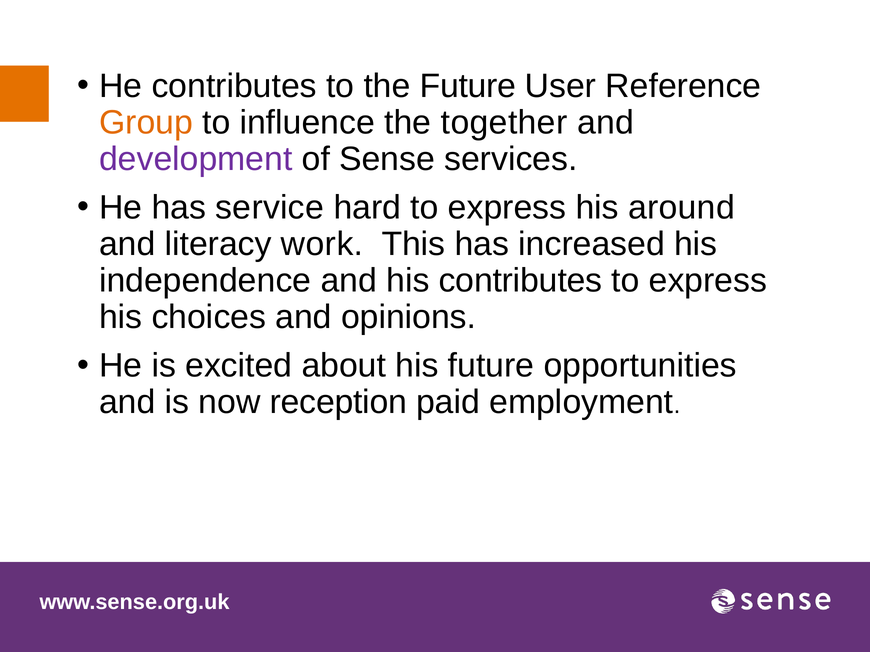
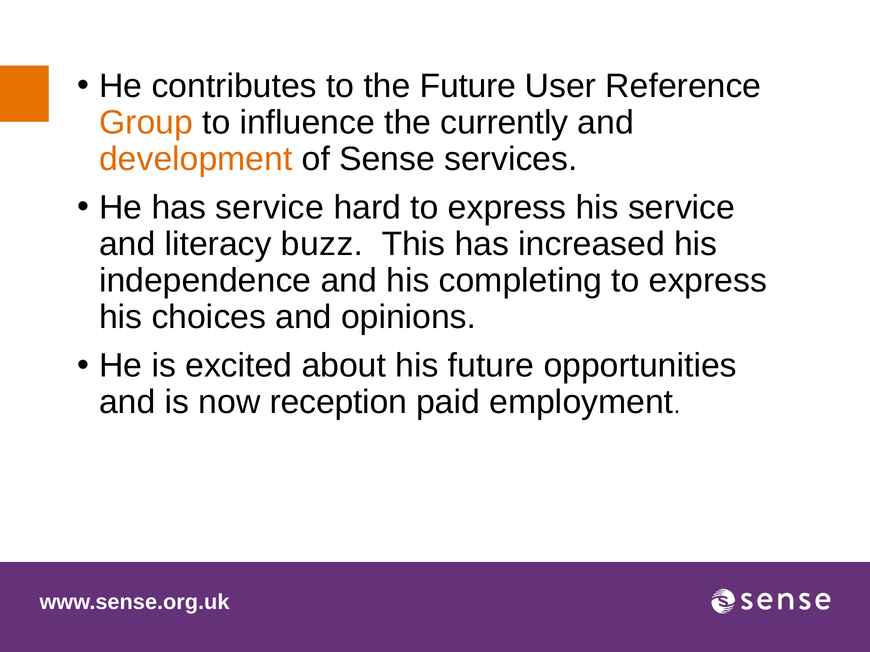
together: together -> currently
development colour: purple -> orange
his around: around -> service
work: work -> buzz
his contributes: contributes -> completing
